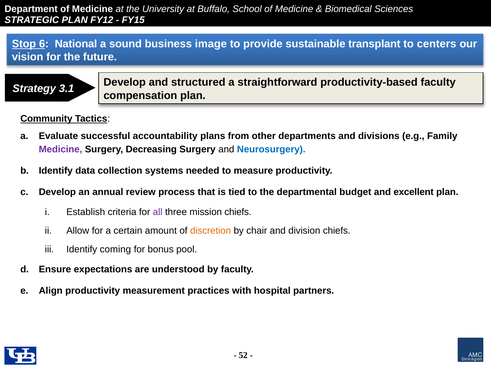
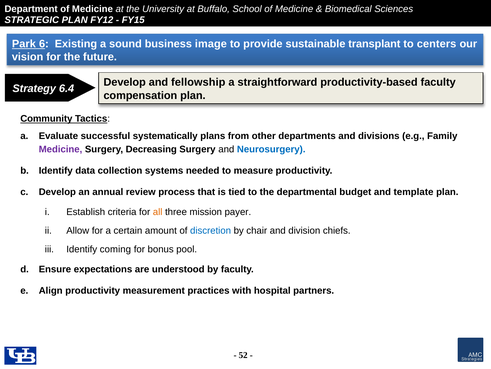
Stop: Stop -> Park
National: National -> Existing
structured: structured -> fellowship
3.1: 3.1 -> 6.4
accountability: accountability -> systematically
excellent: excellent -> template
all colour: purple -> orange
mission chiefs: chiefs -> payer
discretion colour: orange -> blue
